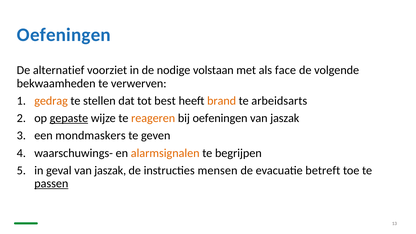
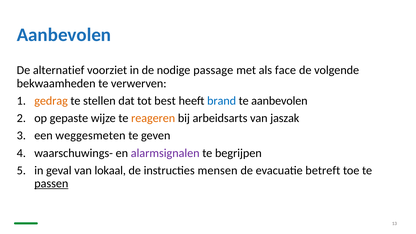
Oefeningen at (64, 35): Oefeningen -> Aanbevolen
volstaan: volstaan -> passage
brand colour: orange -> blue
te arbeidsarts: arbeidsarts -> aanbevolen
gepaste underline: present -> none
bij oefeningen: oefeningen -> arbeidsarts
mondmaskers: mondmaskers -> weggesmeten
alarmsignalen colour: orange -> purple
geval van jaszak: jaszak -> lokaal
